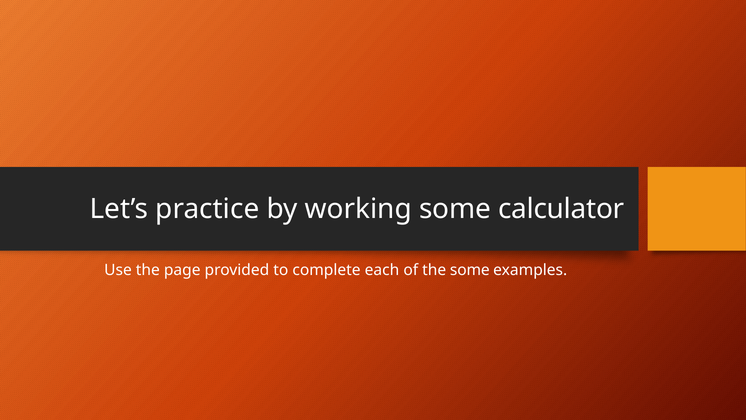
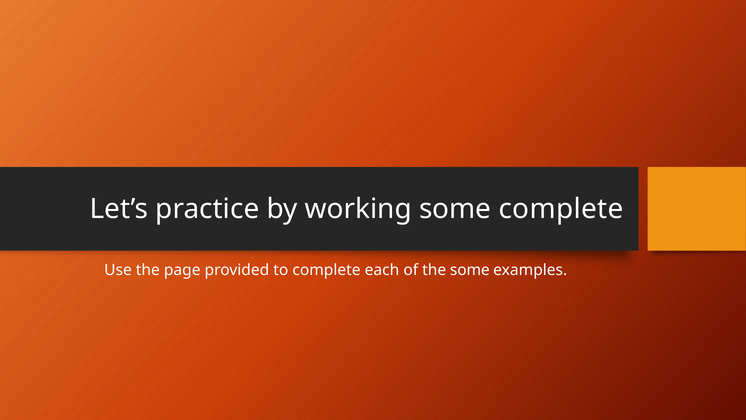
some calculator: calculator -> complete
